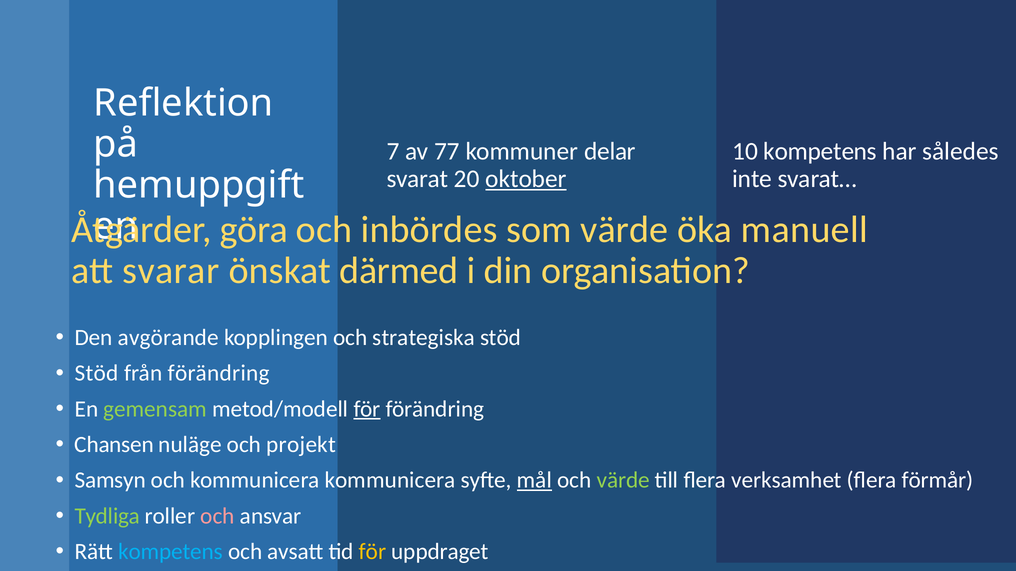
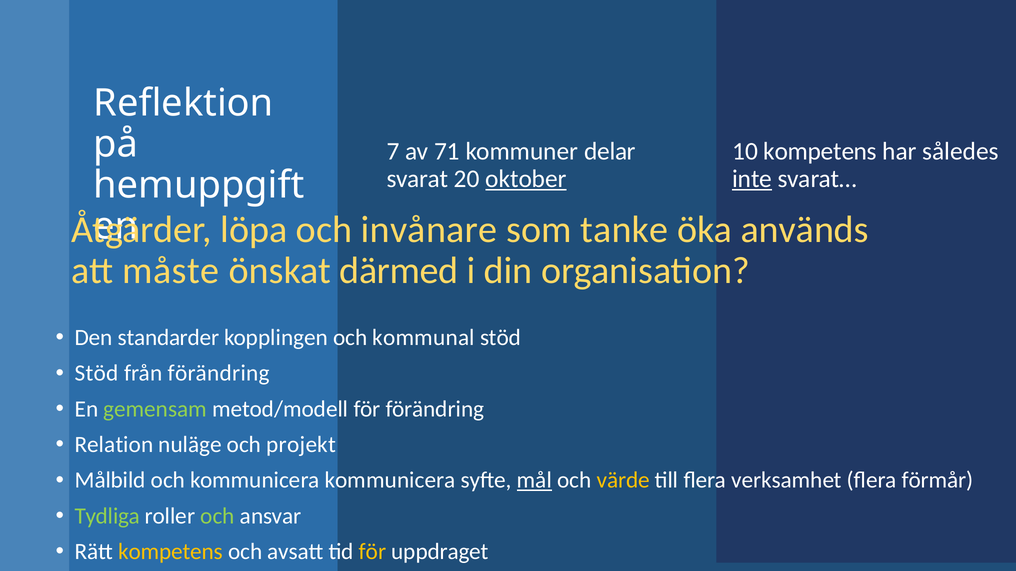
77: 77 -> 71
inte underline: none -> present
göra: göra -> löpa
inbördes: inbördes -> invånare
som värde: värde -> tanke
manuell: manuell -> används
svarar: svarar -> måste
avgörande: avgörande -> standarder
strategiska: strategiska -> kommunal
för at (367, 409) underline: present -> none
Chansen: Chansen -> Relation
Samsyn: Samsyn -> Målbild
värde at (623, 481) colour: light green -> yellow
och at (218, 516) colour: pink -> light green
kompetens at (171, 552) colour: light blue -> yellow
